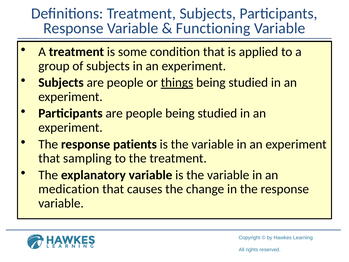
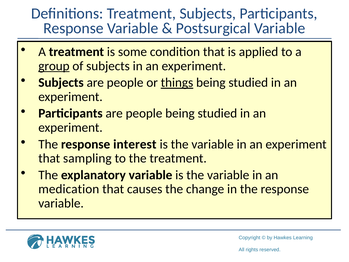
Functioning: Functioning -> Postsurgical
group underline: none -> present
patients: patients -> interest
